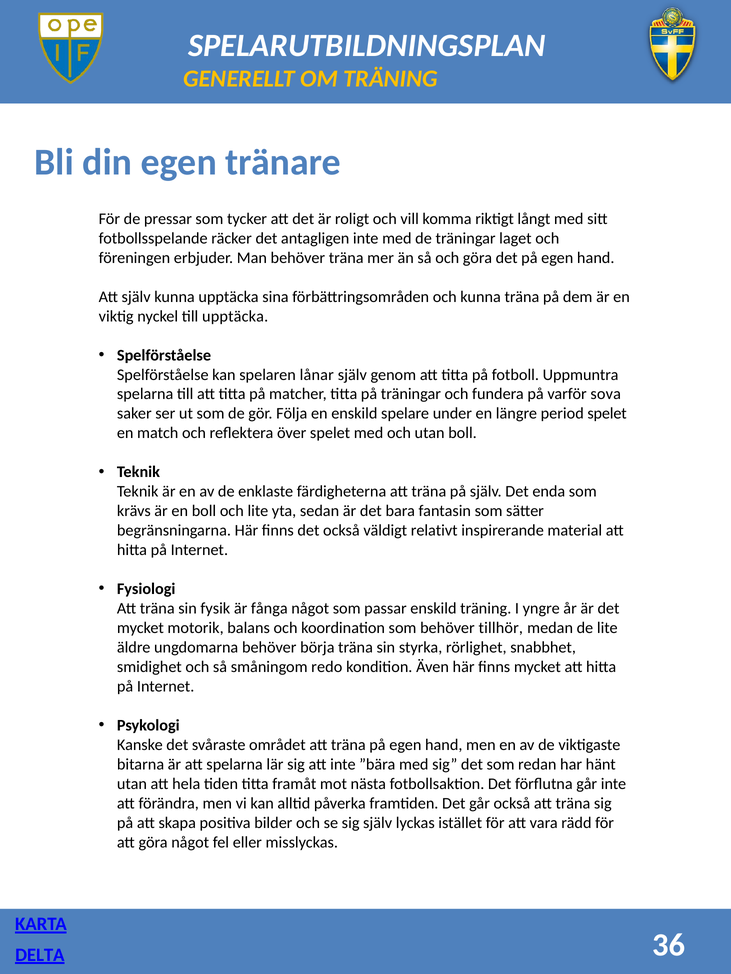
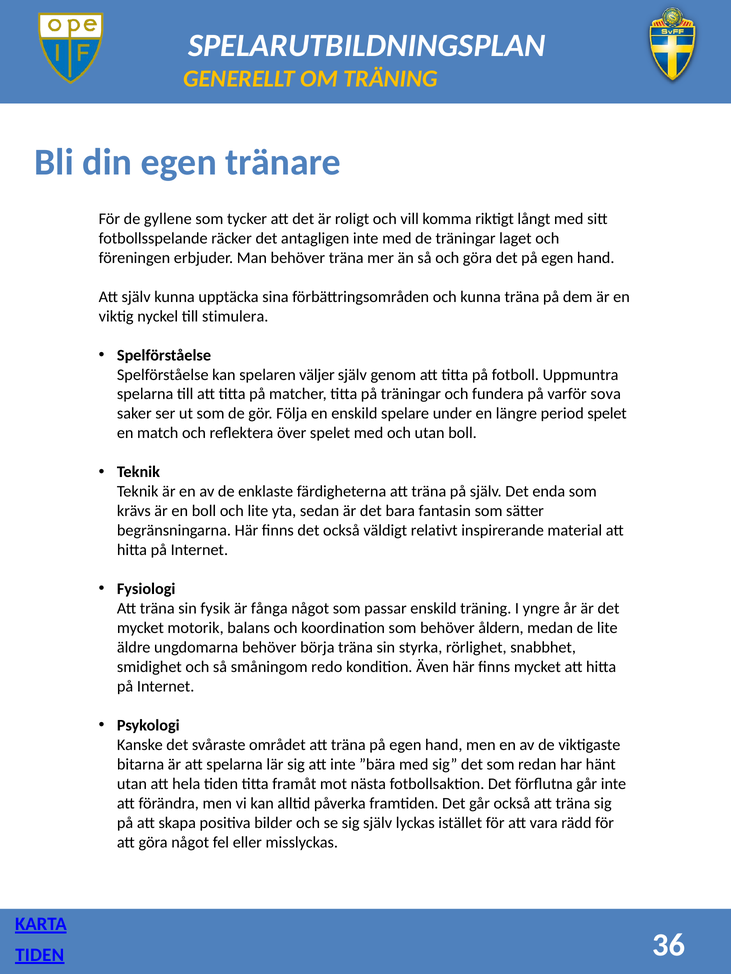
pressar: pressar -> gyllene
till upptäcka: upptäcka -> stimulera
lånar: lånar -> väljer
tillhör: tillhör -> åldern
DELTA at (40, 956): DELTA -> TIDEN
